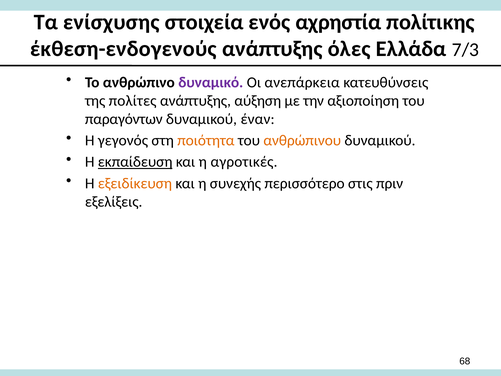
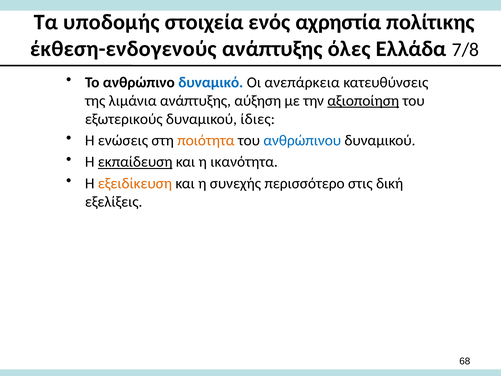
ενίσχυσης: ενίσχυσης -> υποδομής
7/3: 7/3 -> 7/8
δυναμικό colour: purple -> blue
πολίτες: πολίτες -> λιμάνια
αξιοποίηση underline: none -> present
παραγόντων: παραγόντων -> εξωτερικούς
έναν: έναν -> ίδιες
γεγονός: γεγονός -> ενώσεις
ανθρώπινου colour: orange -> blue
αγροτικές: αγροτικές -> ικανότητα
πριν: πριν -> δική
